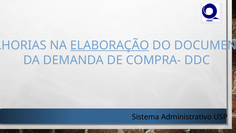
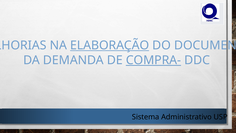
COMPRA- underline: none -> present
